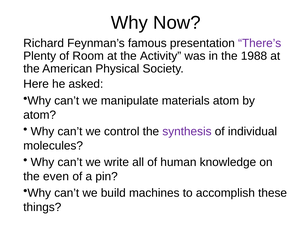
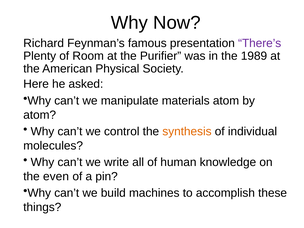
Activity: Activity -> Purifier
1988: 1988 -> 1989
synthesis colour: purple -> orange
